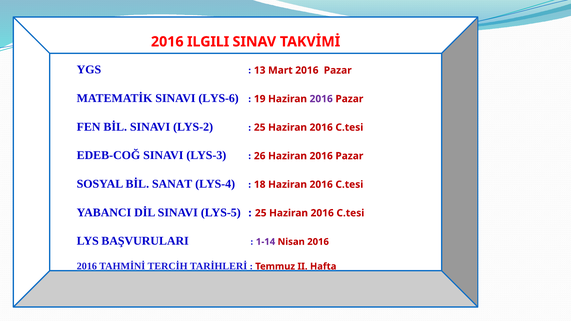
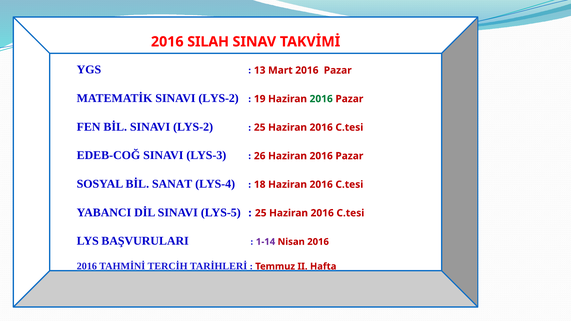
ILGILI: ILGILI -> SILAH
MATEMATİK SINAVI LYS-6: LYS-6 -> LYS-2
2016 at (321, 99) colour: purple -> green
